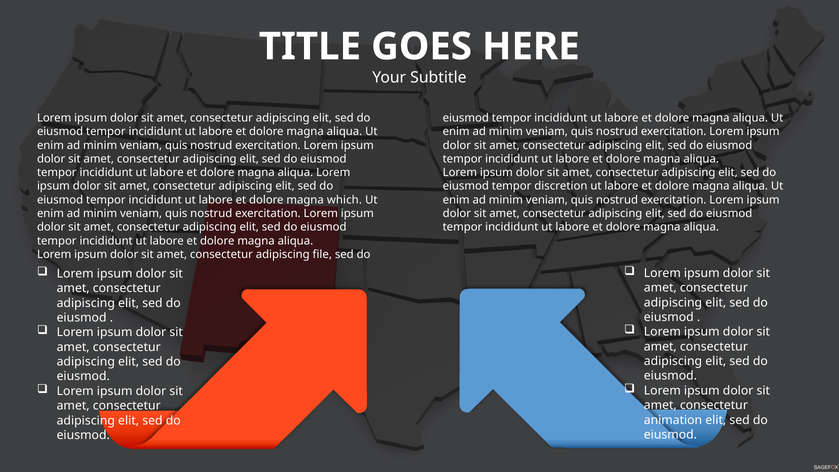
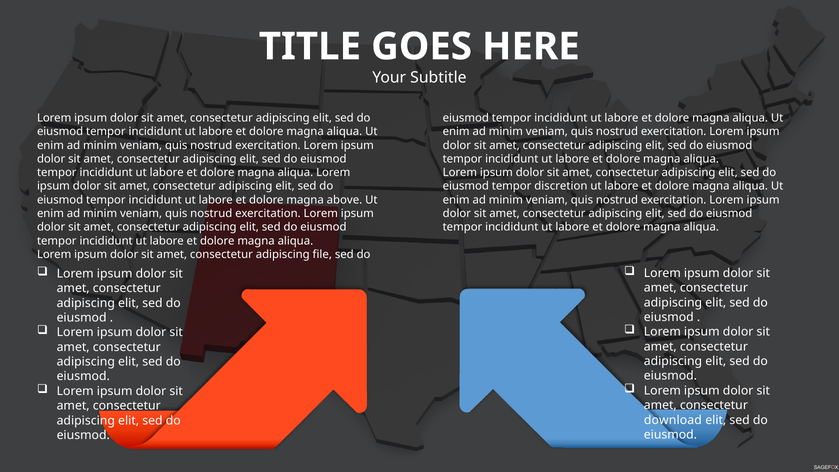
which: which -> above
animation: animation -> download
